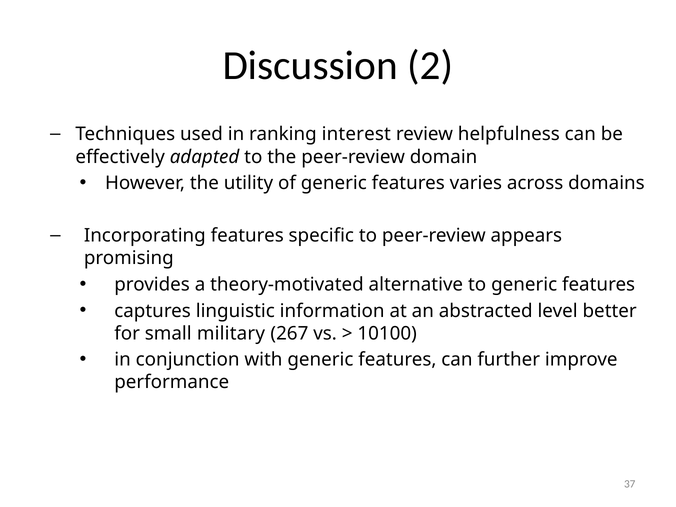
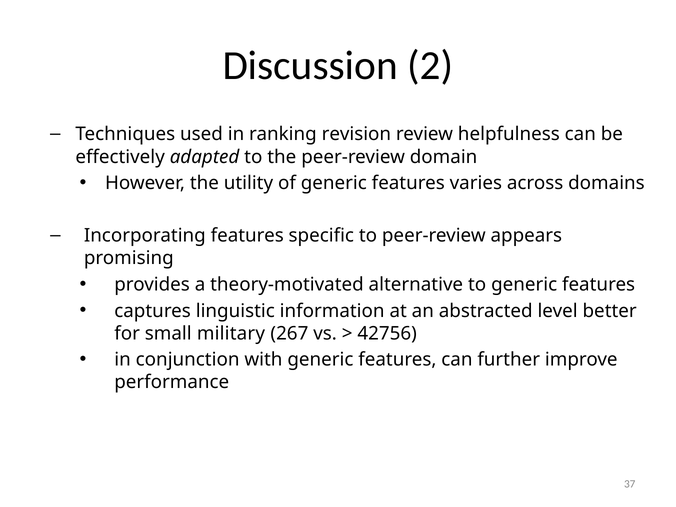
interest: interest -> revision
10100: 10100 -> 42756
